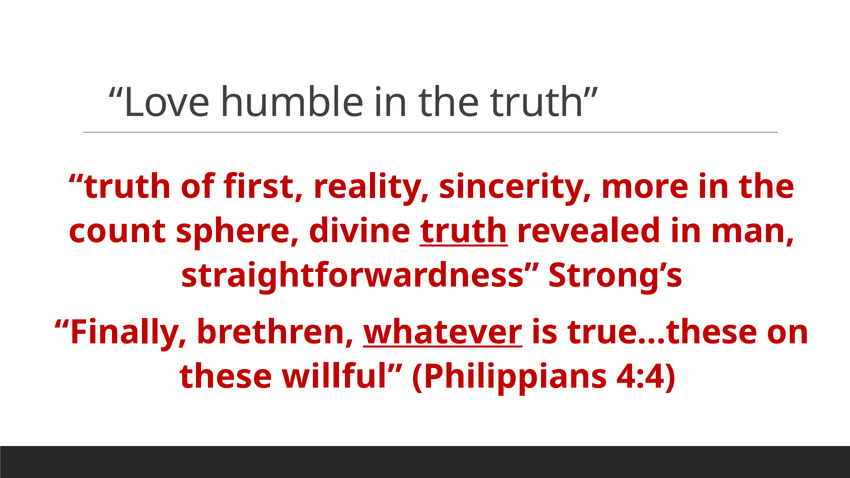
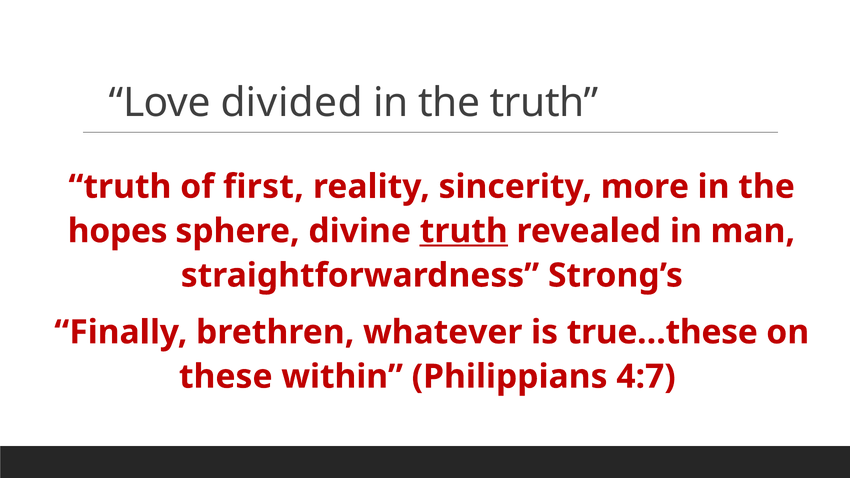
humble: humble -> divided
count: count -> hopes
whatever underline: present -> none
willful: willful -> within
4:4: 4:4 -> 4:7
